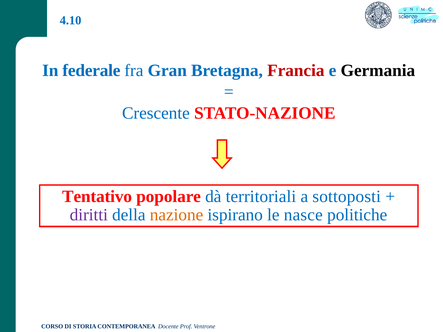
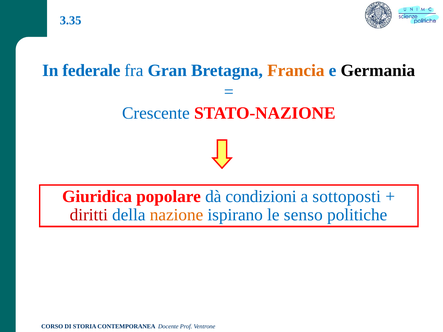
4.10: 4.10 -> 3.35
Francia colour: red -> orange
Tentativo: Tentativo -> Giuridica
territoriali: territoriali -> condizioni
diritti colour: purple -> red
nasce: nasce -> senso
